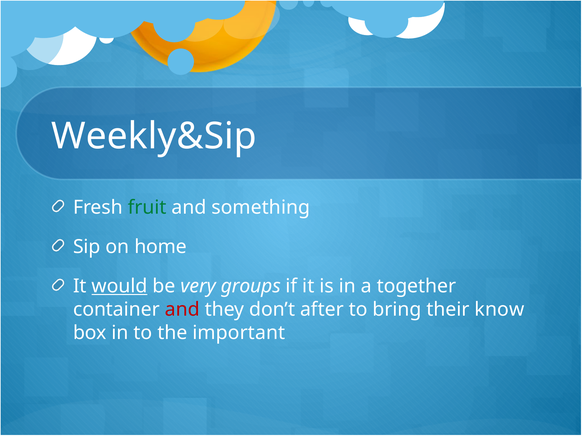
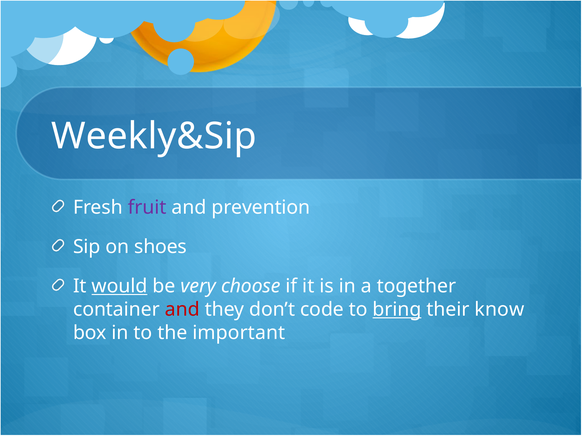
fruit colour: green -> purple
something: something -> prevention
home: home -> shoes
groups: groups -> choose
after: after -> code
bring underline: none -> present
